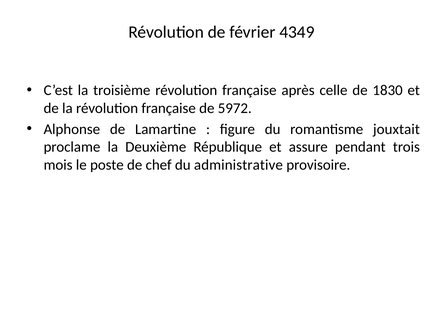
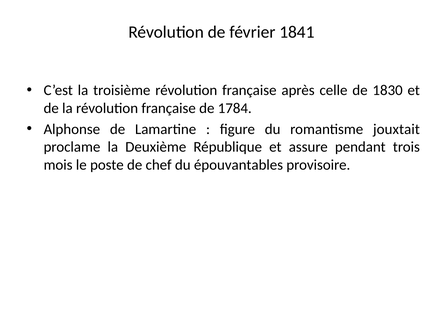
4349: 4349 -> 1841
5972: 5972 -> 1784
administrative: administrative -> épouvantables
